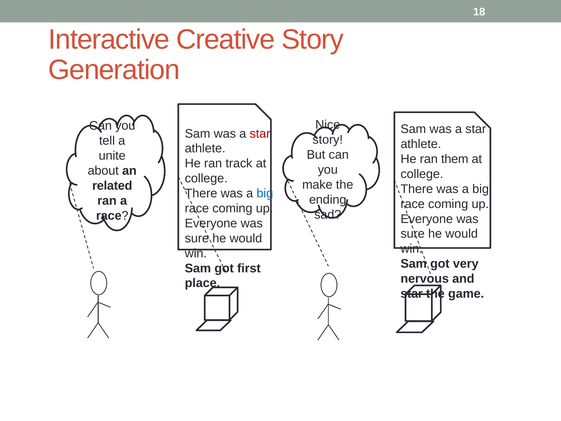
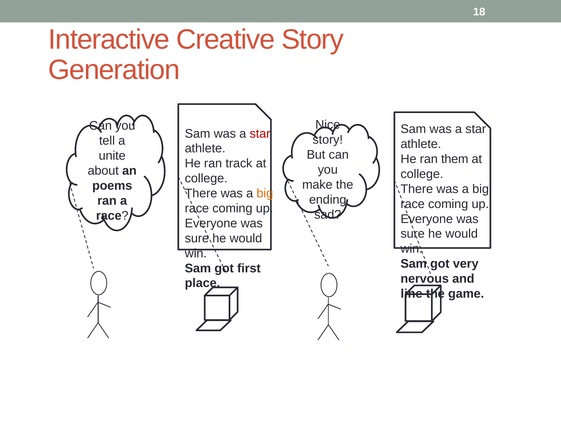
related: related -> poems
big at (265, 193) colour: blue -> orange
star at (412, 294): star -> line
